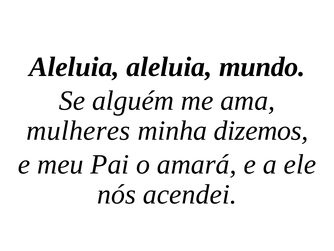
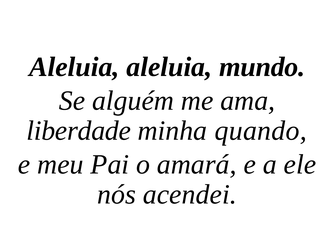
mulheres: mulheres -> liberdade
dizemos: dizemos -> quando
